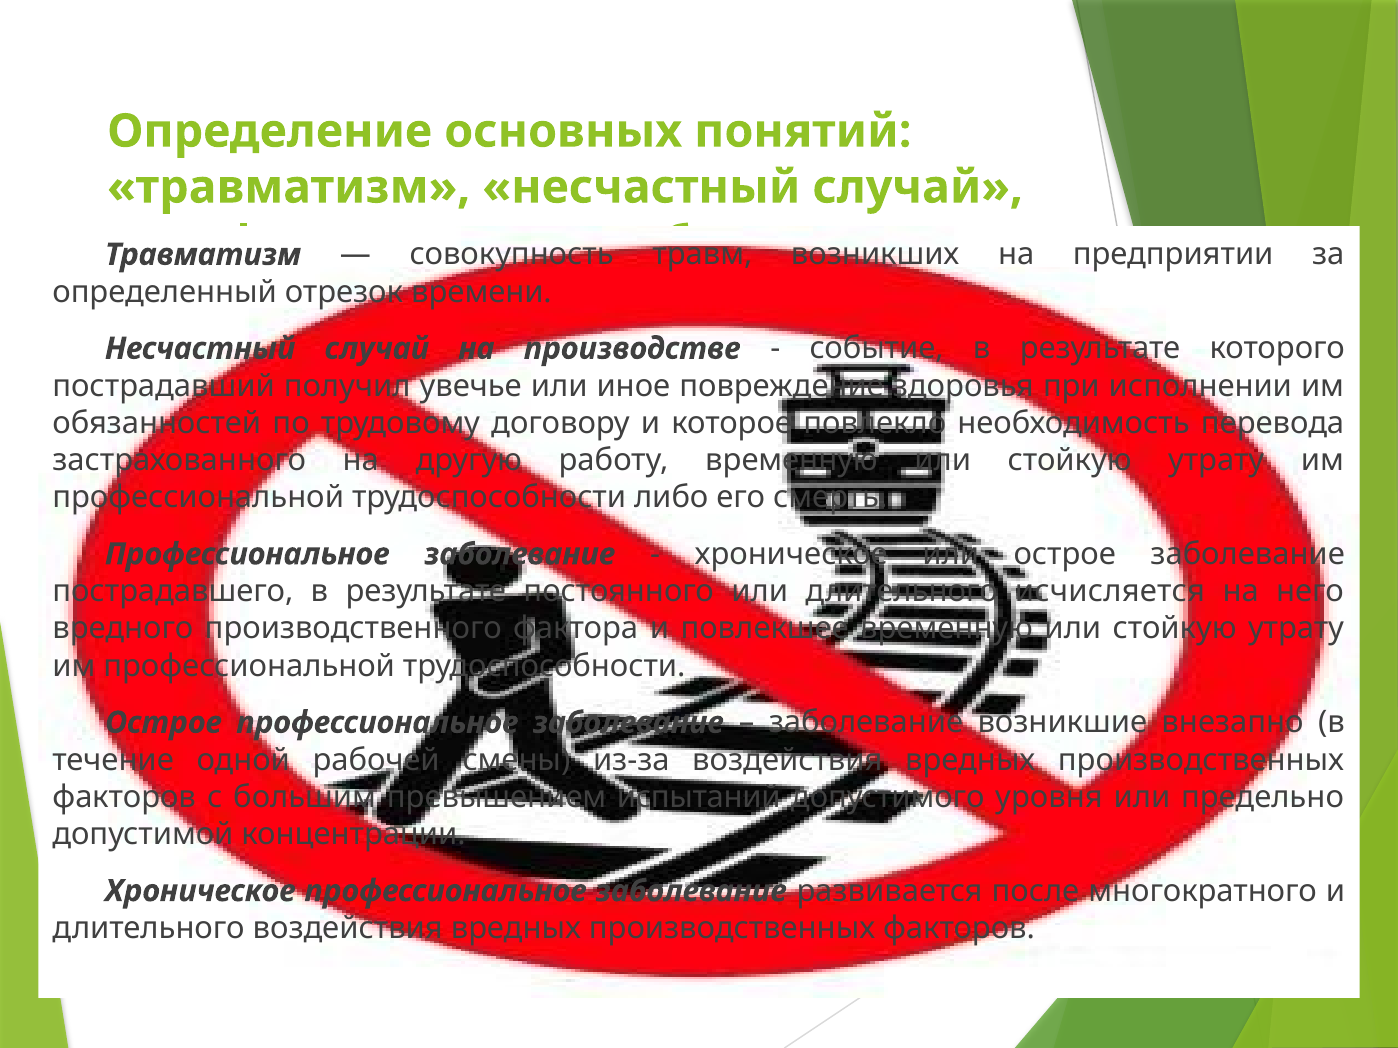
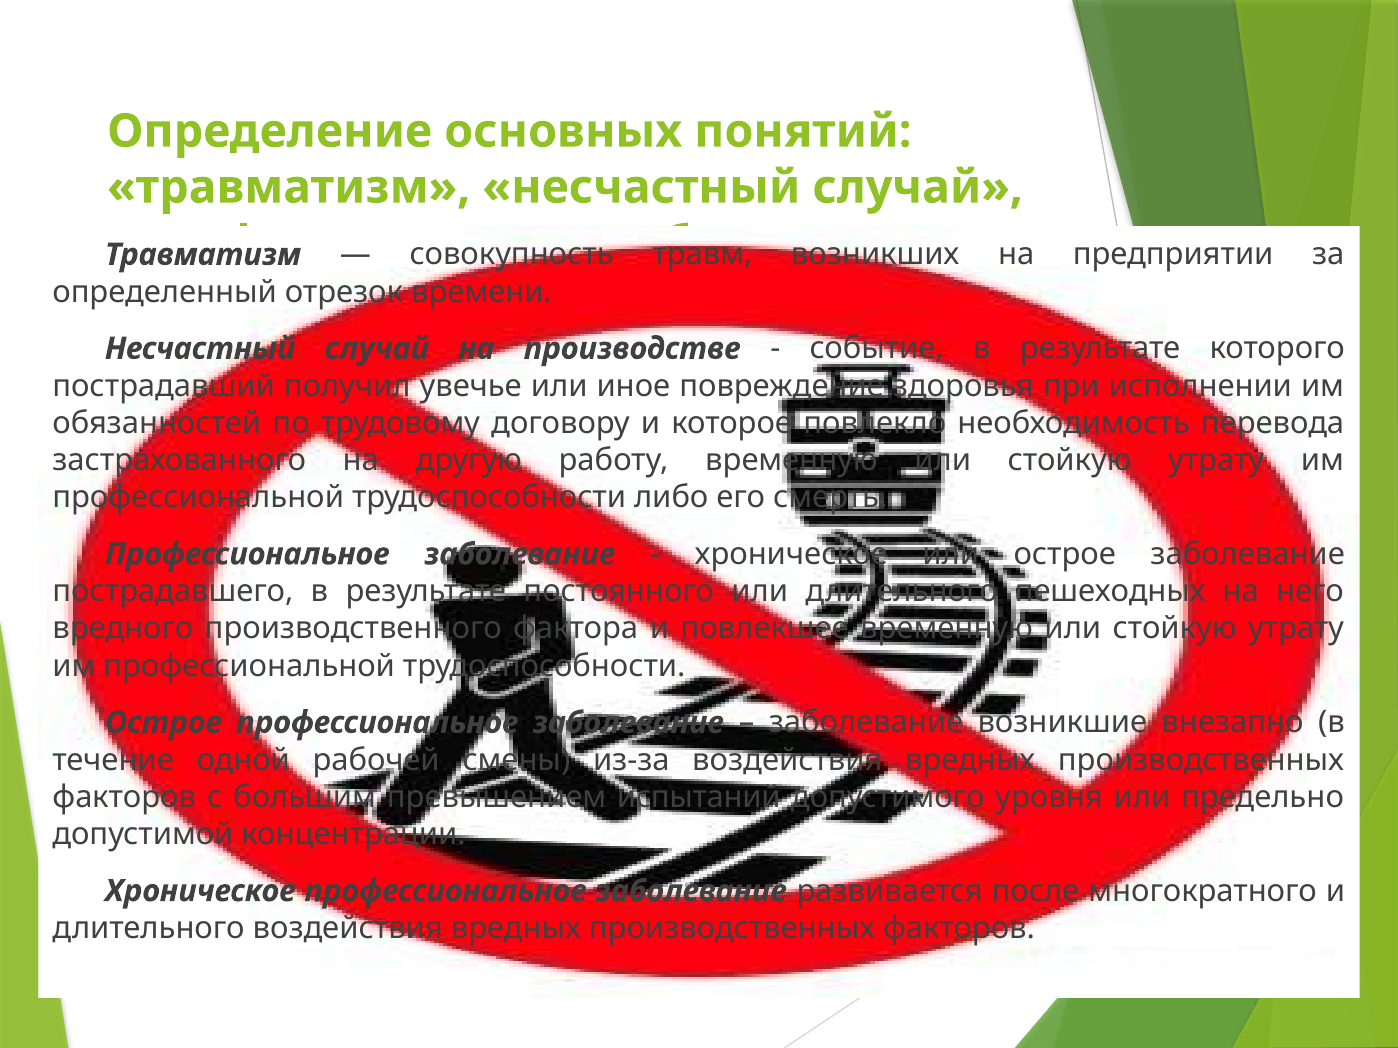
исчисляется: исчисляется -> пешеходных
